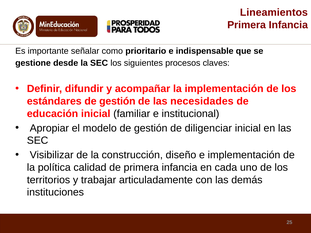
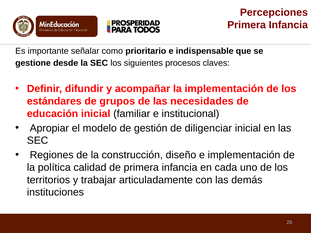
Lineamientos: Lineamientos -> Percepciones
estándares de gestión: gestión -> grupos
Visibilizar: Visibilizar -> Regiones
